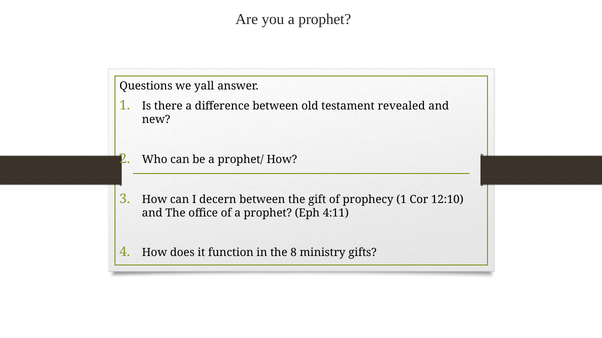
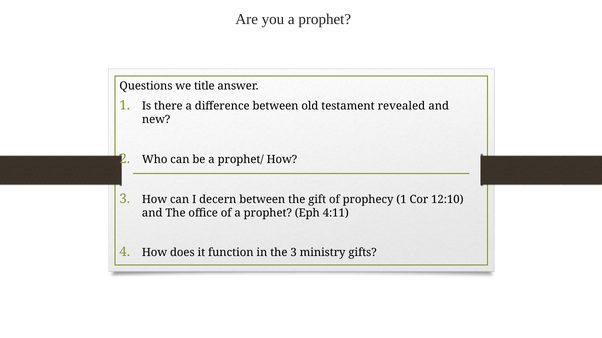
yall: yall -> title
the 8: 8 -> 3
